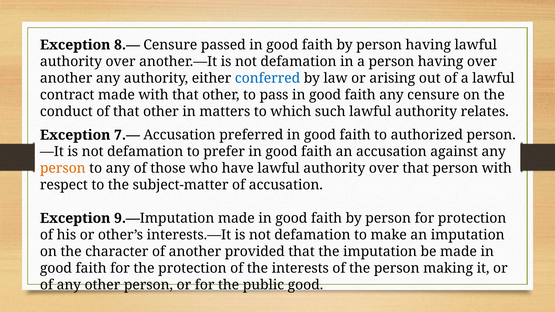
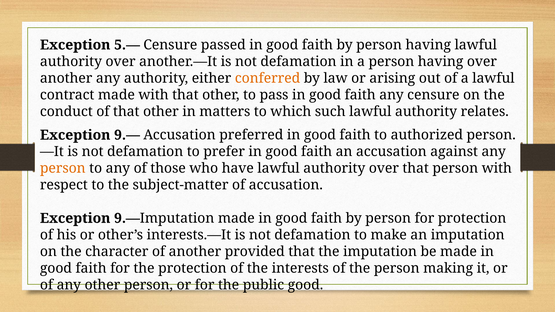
8.—: 8.— -> 5.—
conferred colour: blue -> orange
7.—: 7.— -> 9.—
